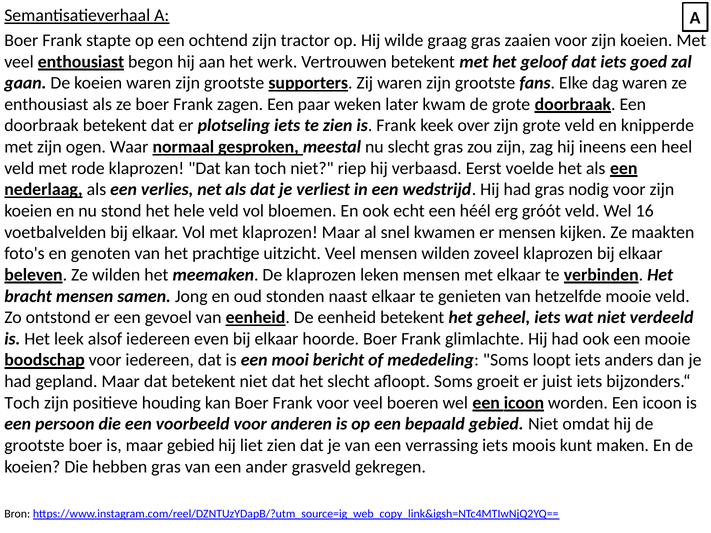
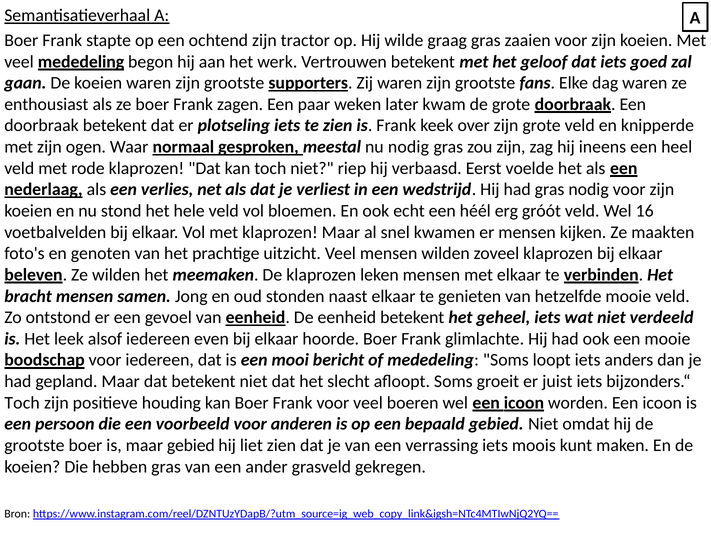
veel enthousiast: enthousiast -> mededeling
nu slecht: slecht -> nodig
